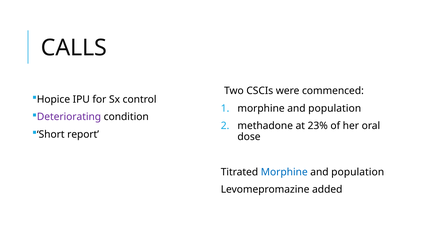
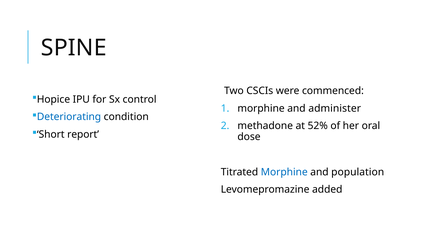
CALLS: CALLS -> SPINE
population at (335, 108): population -> administer
Deteriorating colour: purple -> blue
23%: 23% -> 52%
